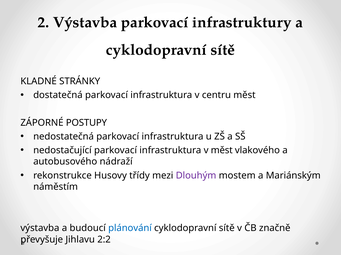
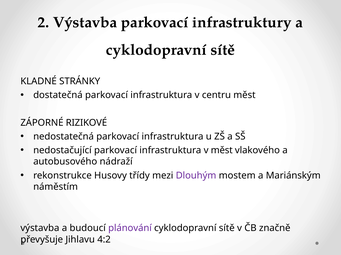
POSTUPY: POSTUPY -> RIZIKOVÉ
plánování colour: blue -> purple
2:2: 2:2 -> 4:2
